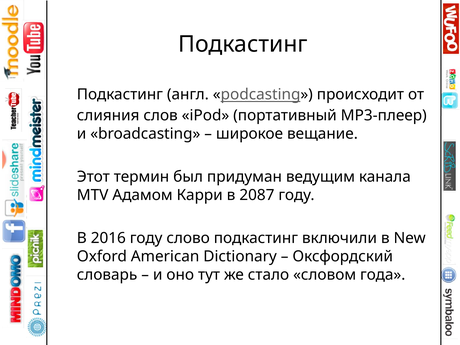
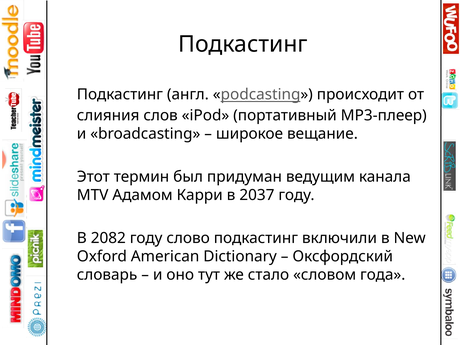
2087: 2087 -> 2037
2016: 2016 -> 2082
